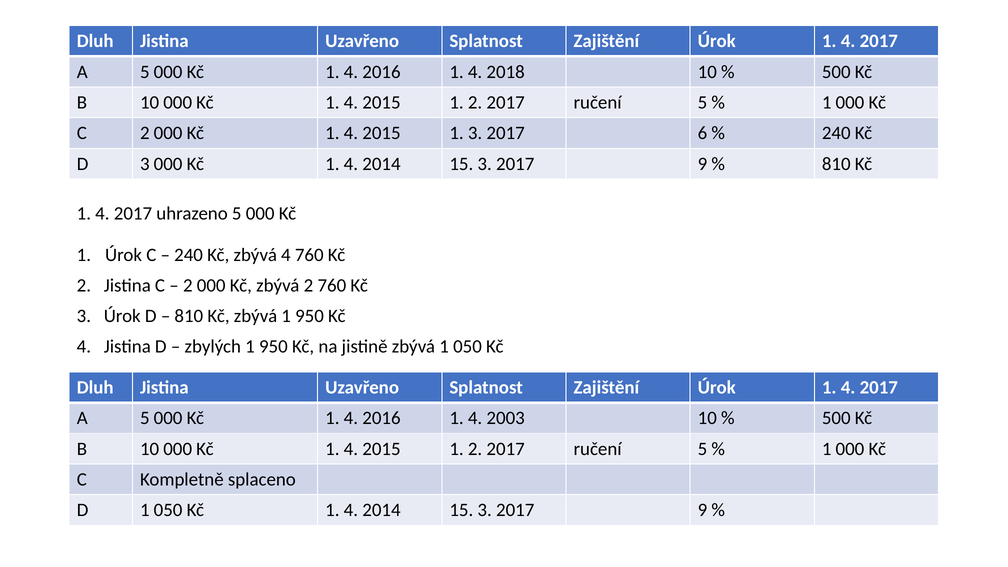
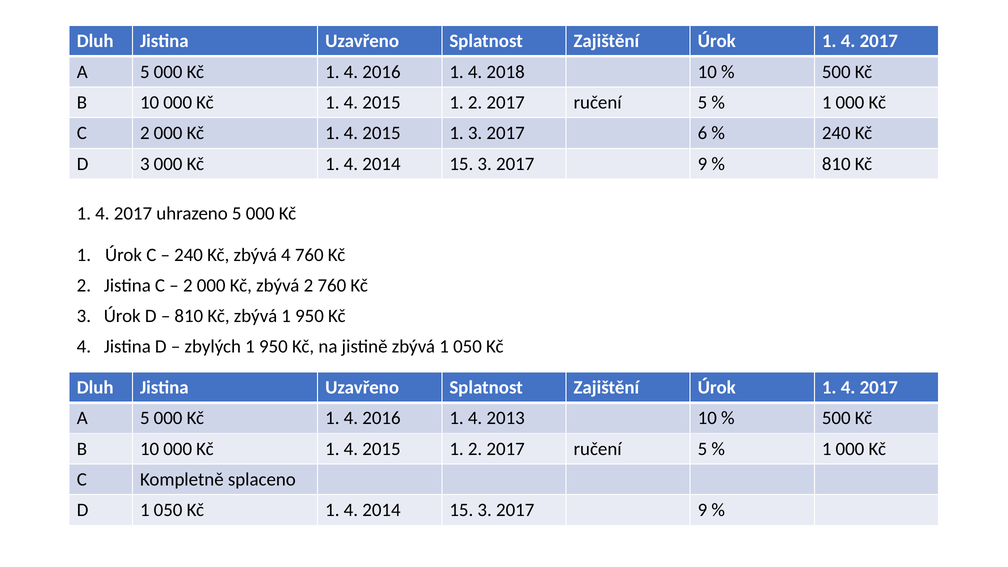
2003: 2003 -> 2013
